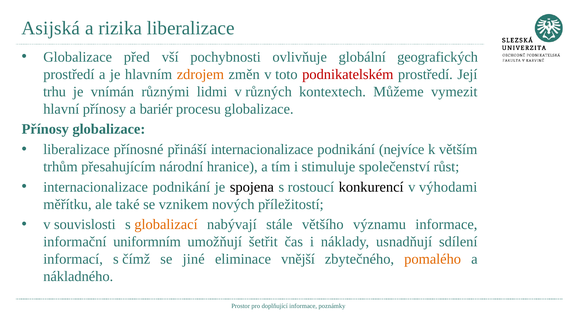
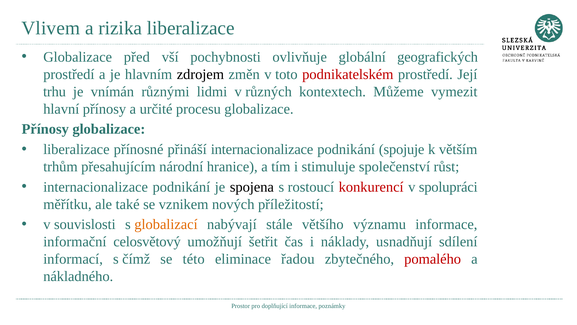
Asijská: Asijská -> Vlivem
zdrojem colour: orange -> black
bariér: bariér -> určité
nejvíce: nejvíce -> spojuje
konkurencí colour: black -> red
výhodami: výhodami -> spolupráci
uniformním: uniformním -> celosvětový
jiné: jiné -> této
vnější: vnější -> řadou
pomalého colour: orange -> red
